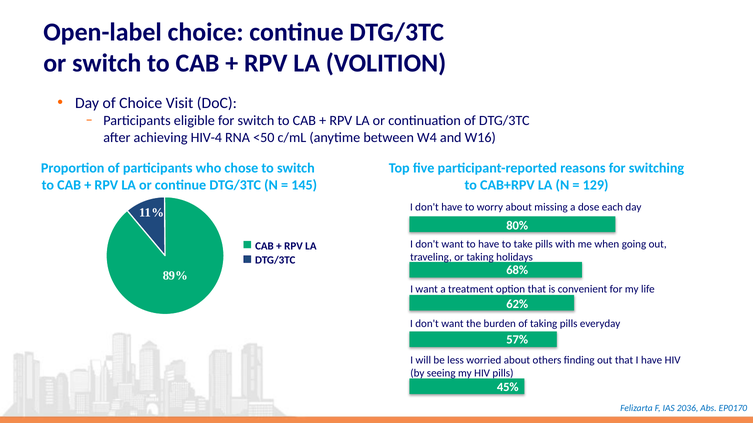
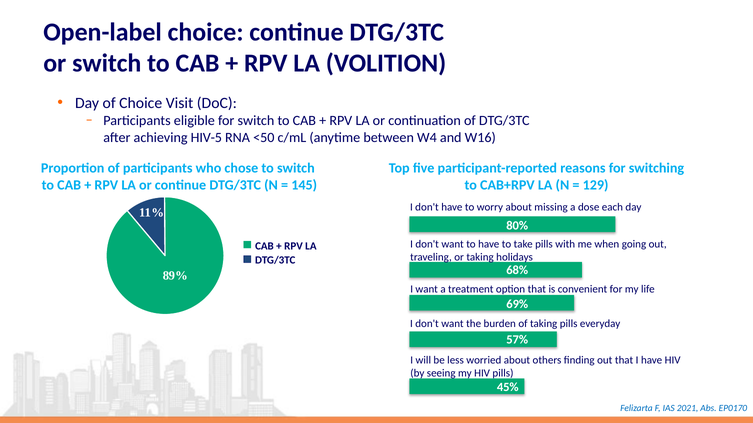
HIV-4: HIV-4 -> HIV-5
62%: 62% -> 69%
2036: 2036 -> 2021
